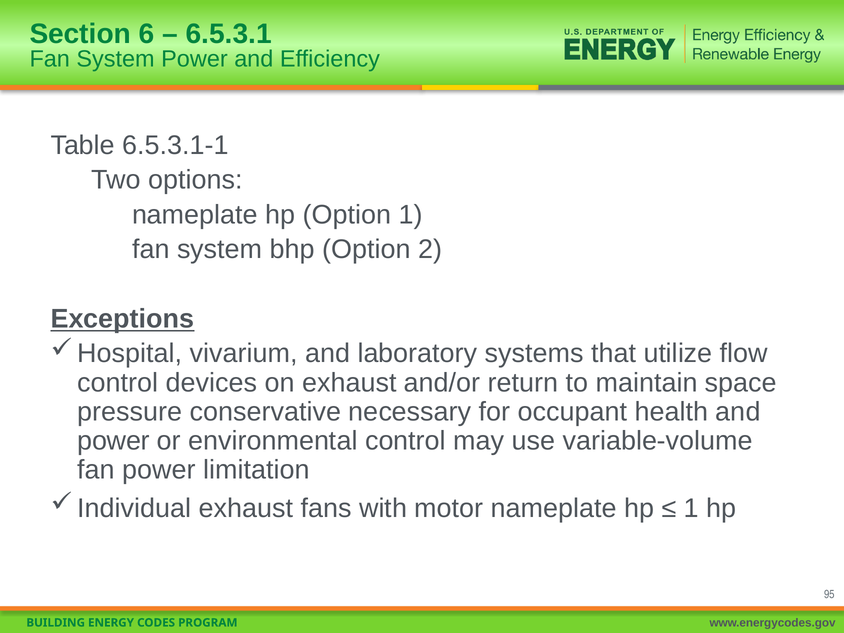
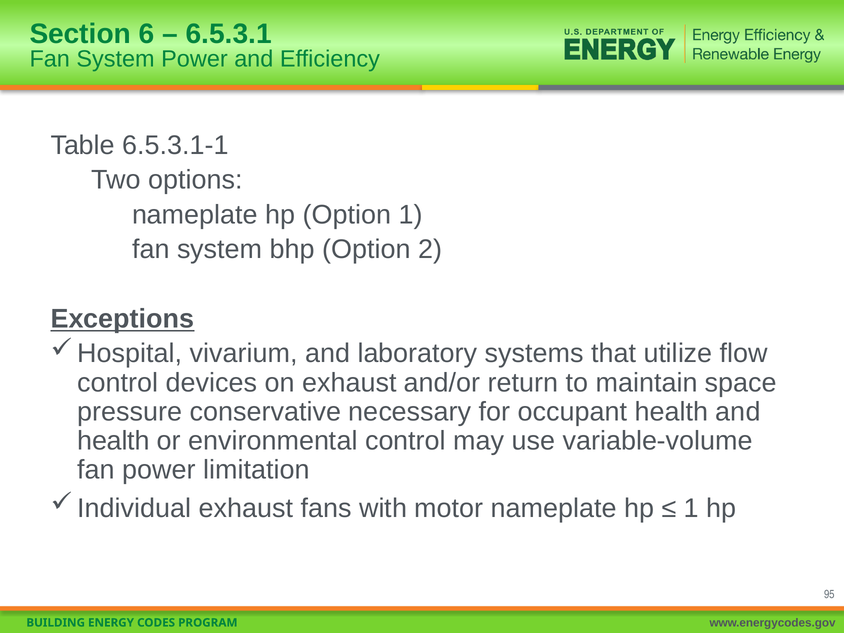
power at (114, 441): power -> health
